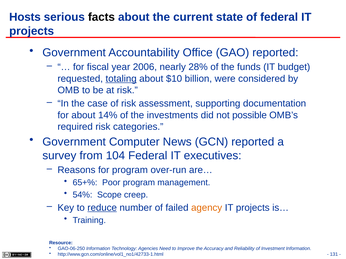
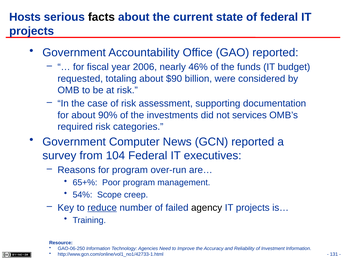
28%: 28% -> 46%
totaling underline: present -> none
$10: $10 -> $90
14%: 14% -> 90%
possible: possible -> services
agency colour: orange -> black
